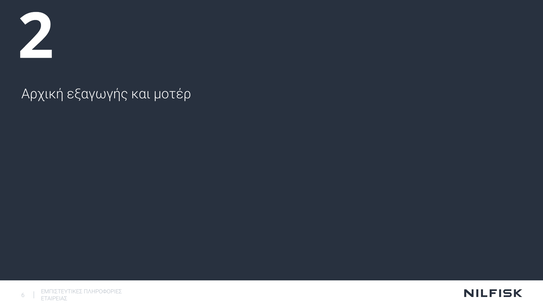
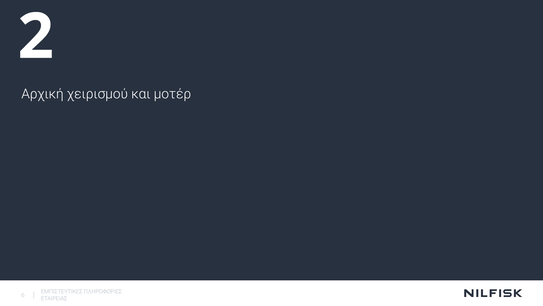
εξαγωγής: εξαγωγής -> χειρισμού
